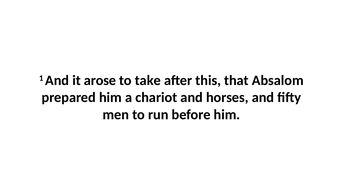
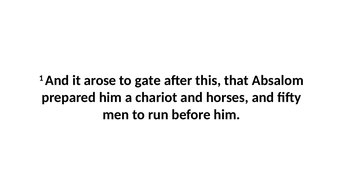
take: take -> gate
